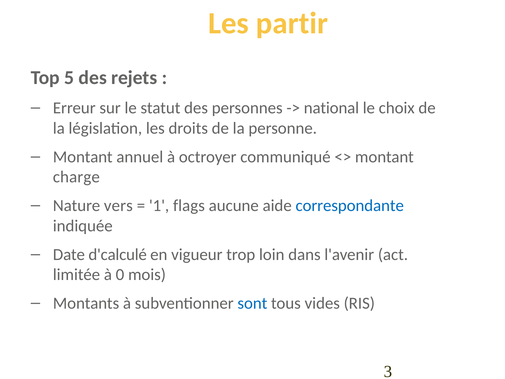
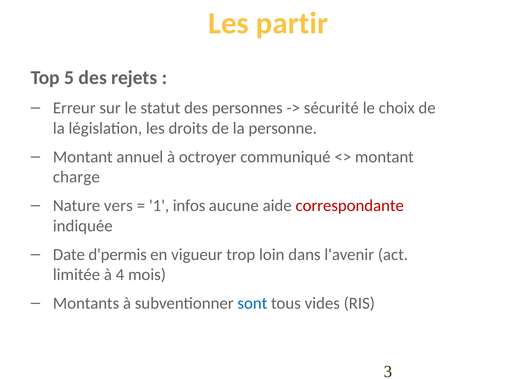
national: national -> sécurité
flags: flags -> infos
correspondante colour: blue -> red
d'calculé: d'calculé -> d'permis
0: 0 -> 4
